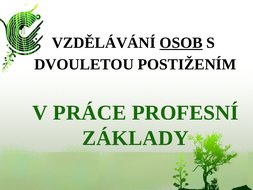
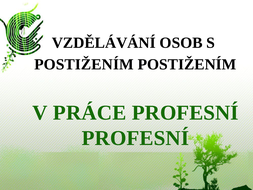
OSOB underline: present -> none
DVOULETOU at (84, 64): DVOULETOU -> POSTIŽENÍM
ZÁKLADY at (135, 138): ZÁKLADY -> PROFESNÍ
